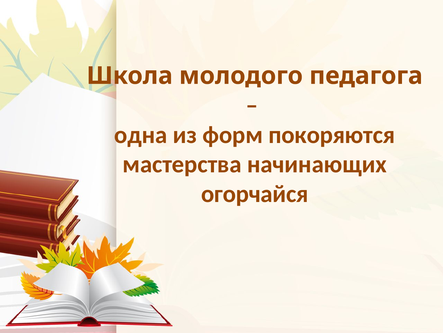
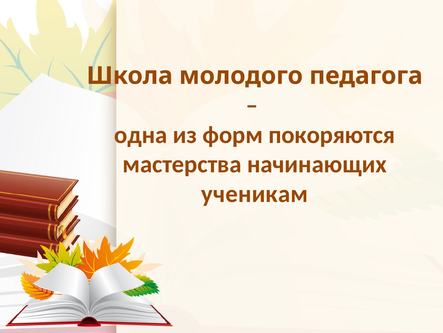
огорчайся: огорчайся -> ученикам
